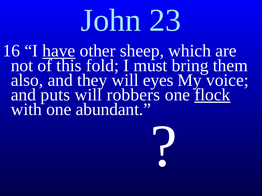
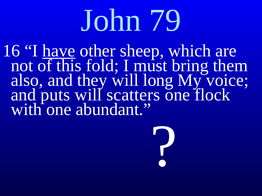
23: 23 -> 79
eyes: eyes -> long
robbers: robbers -> scatters
flock underline: present -> none
